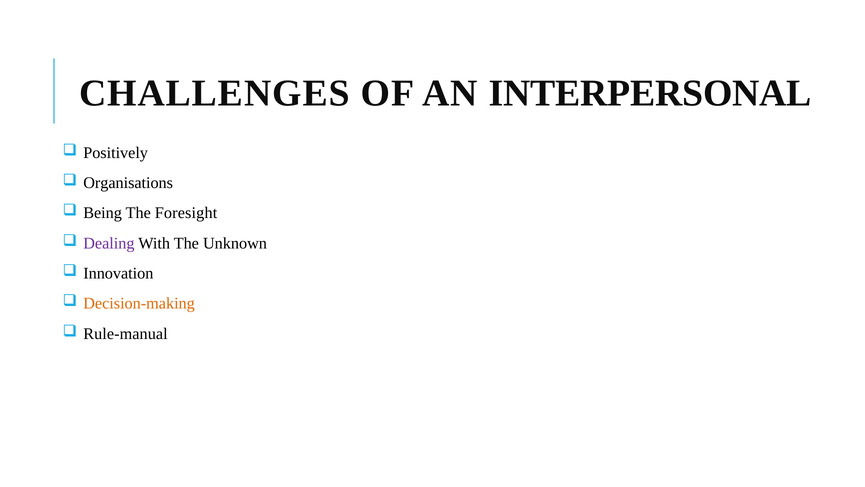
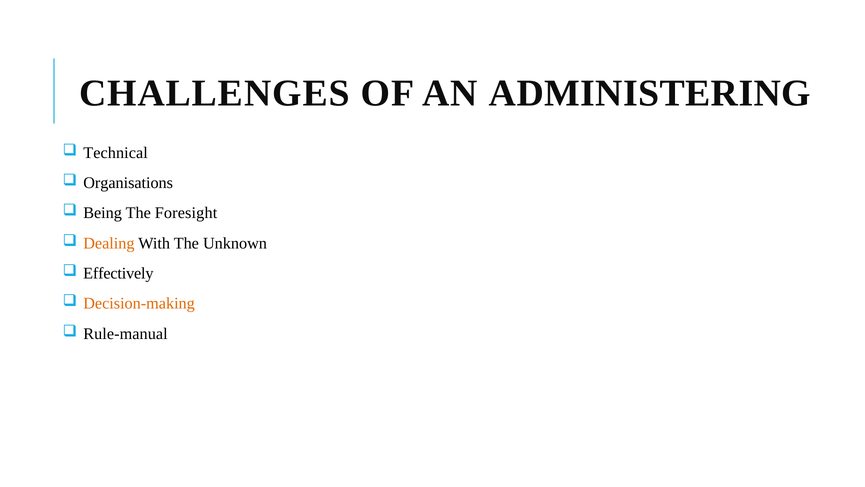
INTERPERSONAL: INTERPERSONAL -> ADMINISTERING
Positively: Positively -> Technical
Dealing colour: purple -> orange
Innovation: Innovation -> Effectively
